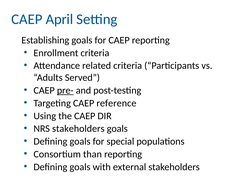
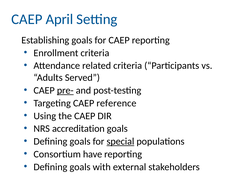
NRS stakeholders: stakeholders -> accreditation
special underline: none -> present
than: than -> have
